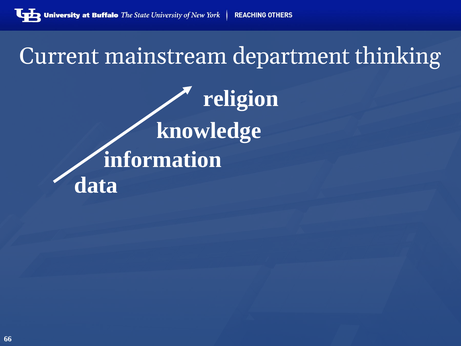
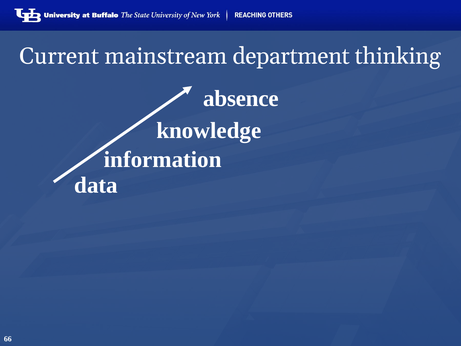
religion: religion -> absence
